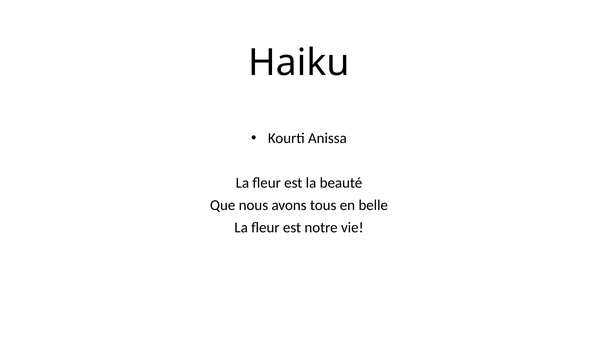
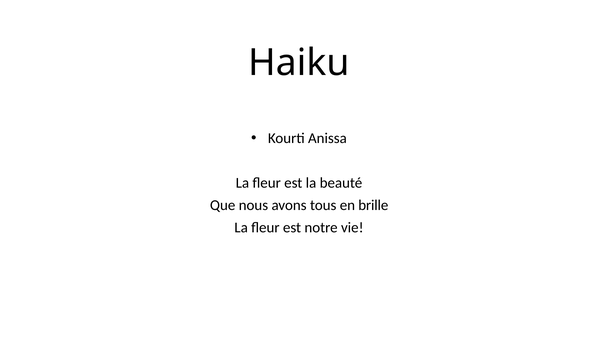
belle: belle -> brille
